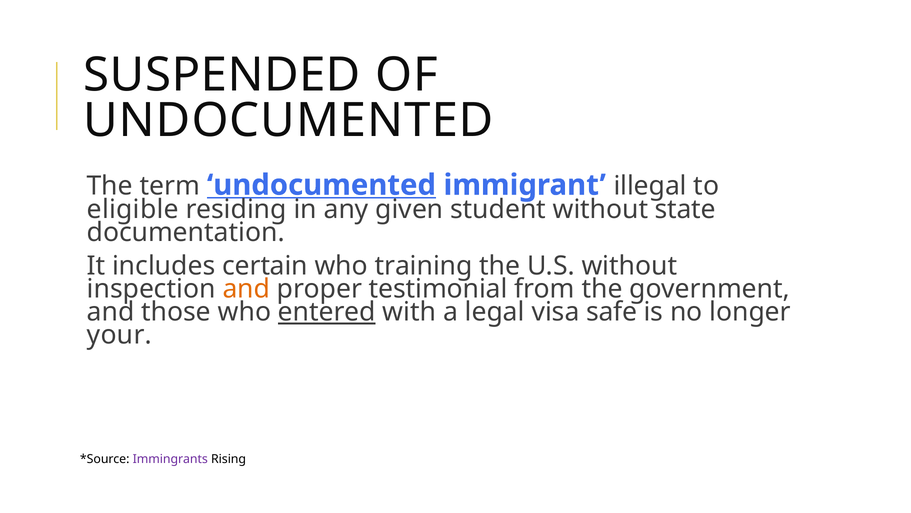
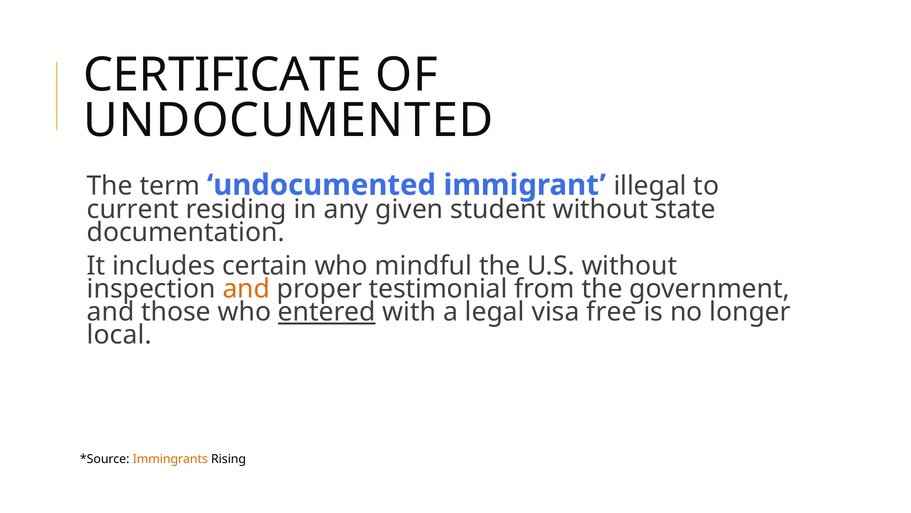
SUSPENDED: SUSPENDED -> CERTIFICATE
undocumented at (321, 185) underline: present -> none
eligible: eligible -> current
training: training -> mindful
safe: safe -> free
your: your -> local
Immingrants colour: purple -> orange
